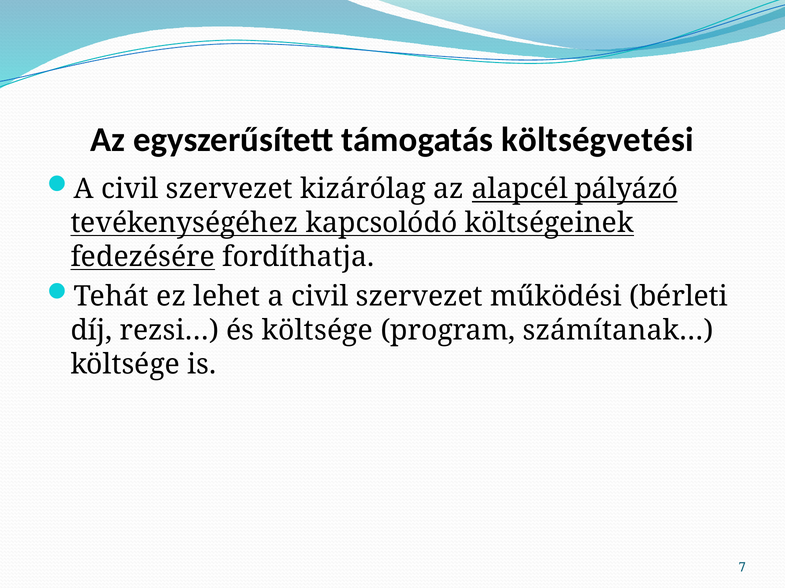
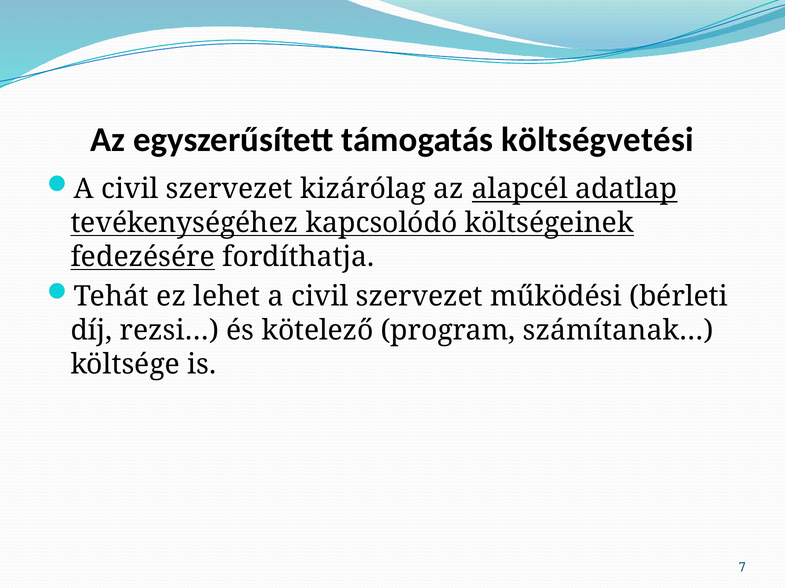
pályázó: pályázó -> adatlap
és költsége: költsége -> kötelező
